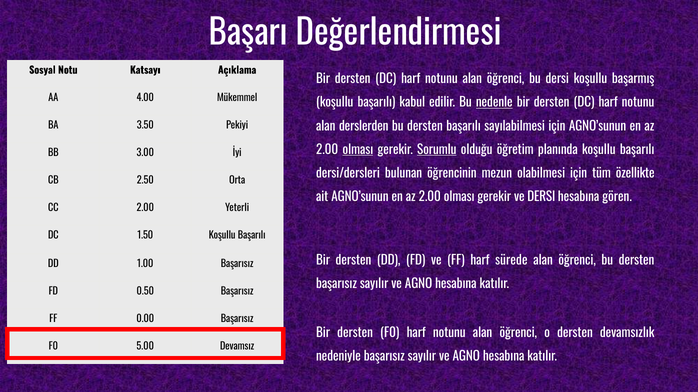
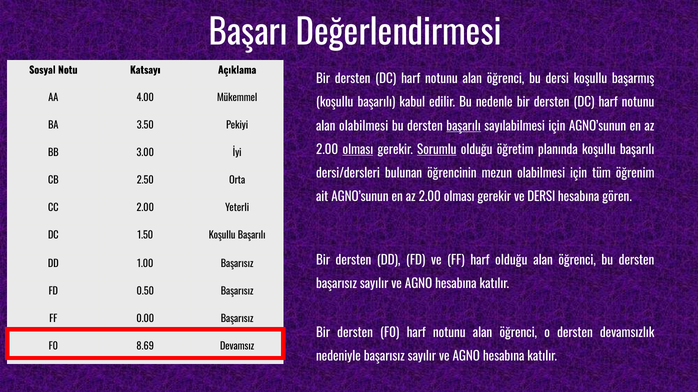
nedenle underline: present -> none
alan derslerden: derslerden -> olabilmesi
başarılı at (464, 126) underline: none -> present
özellikte: özellikte -> öğrenim
harf sürede: sürede -> olduğu
5.00: 5.00 -> 8.69
